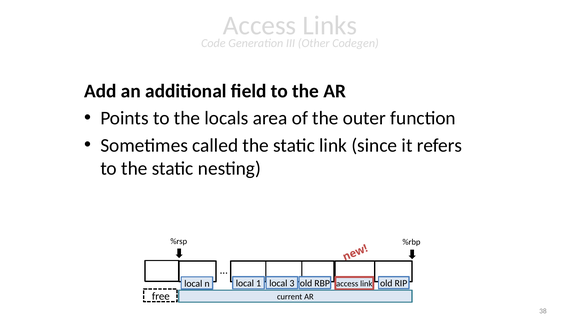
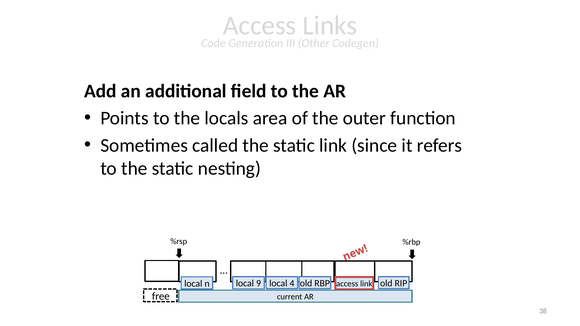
3: 3 -> 4
1: 1 -> 9
